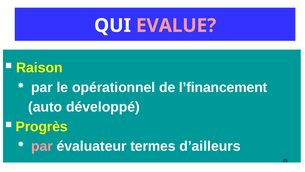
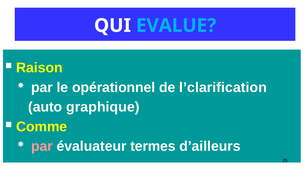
EVALUE colour: pink -> light blue
l’financement: l’financement -> l’clarification
développé: développé -> graphique
Progrès: Progrès -> Comme
